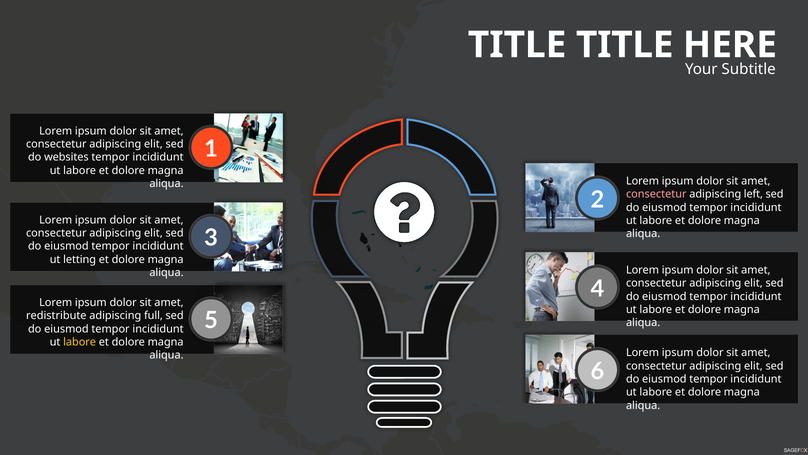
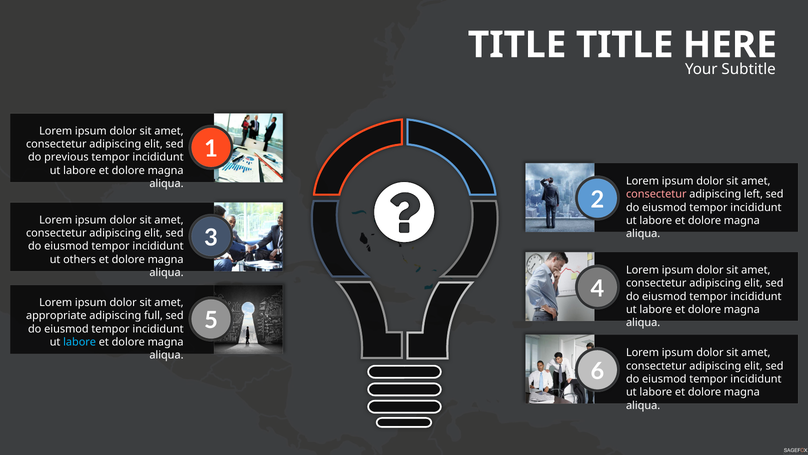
websites: websites -> previous
letting: letting -> others
redistribute: redistribute -> appropriate
labore at (80, 342) colour: yellow -> light blue
